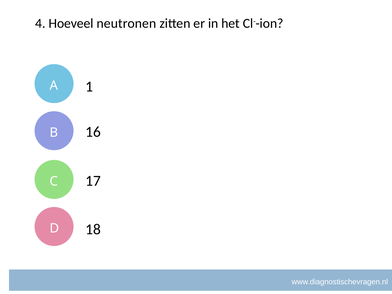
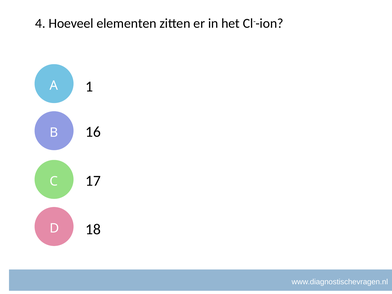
neutronen: neutronen -> elementen
